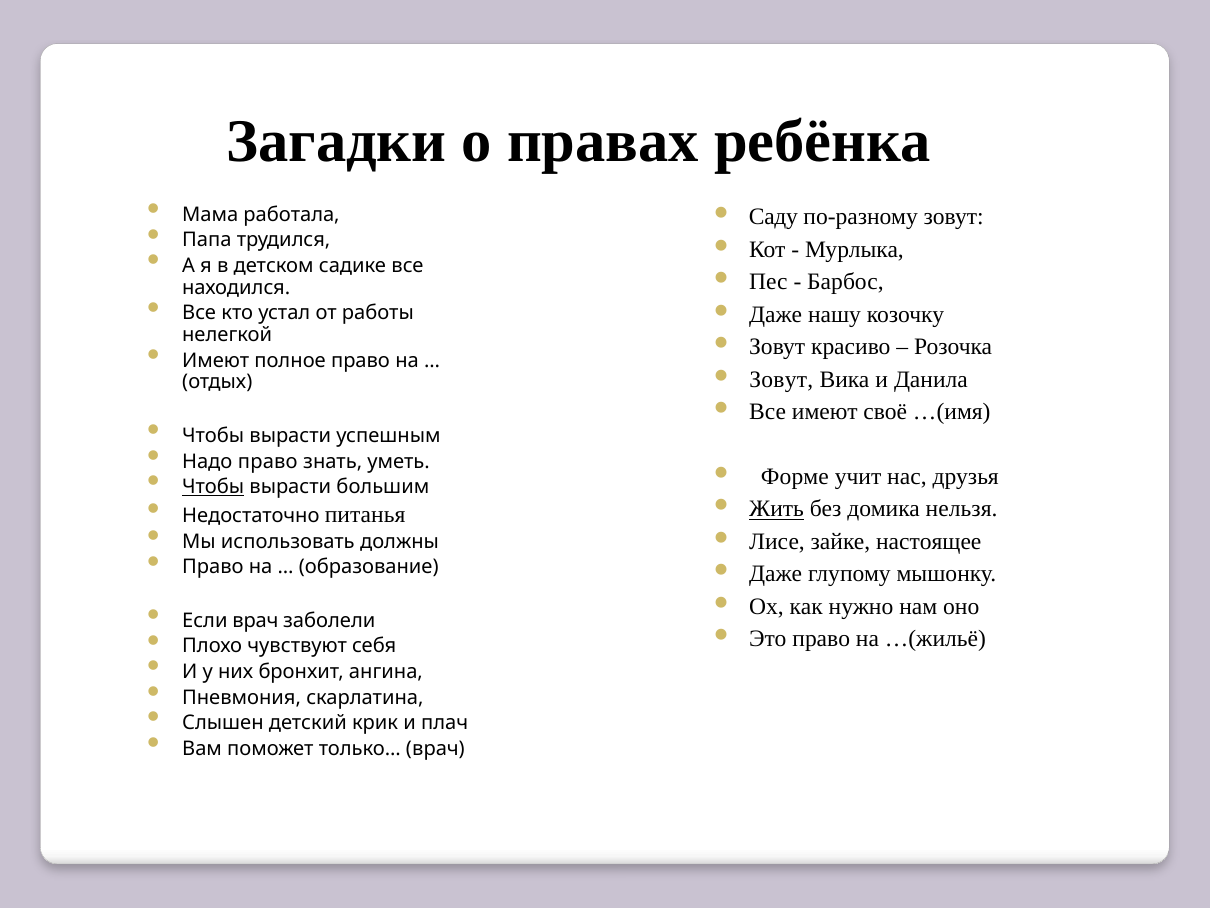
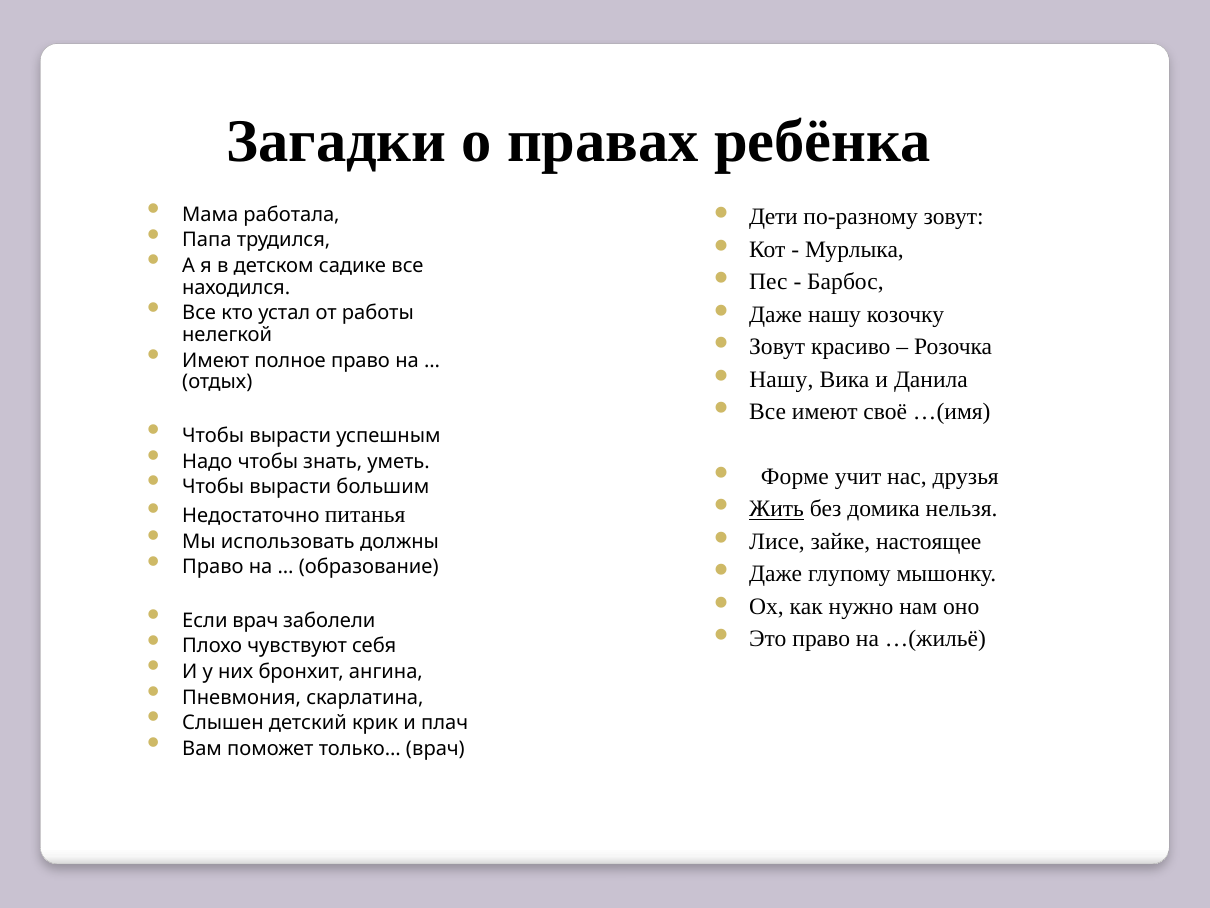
Саду: Саду -> Дети
Зовут at (781, 379): Зовут -> Нашу
Надо право: право -> чтобы
Чтобы at (213, 487) underline: present -> none
